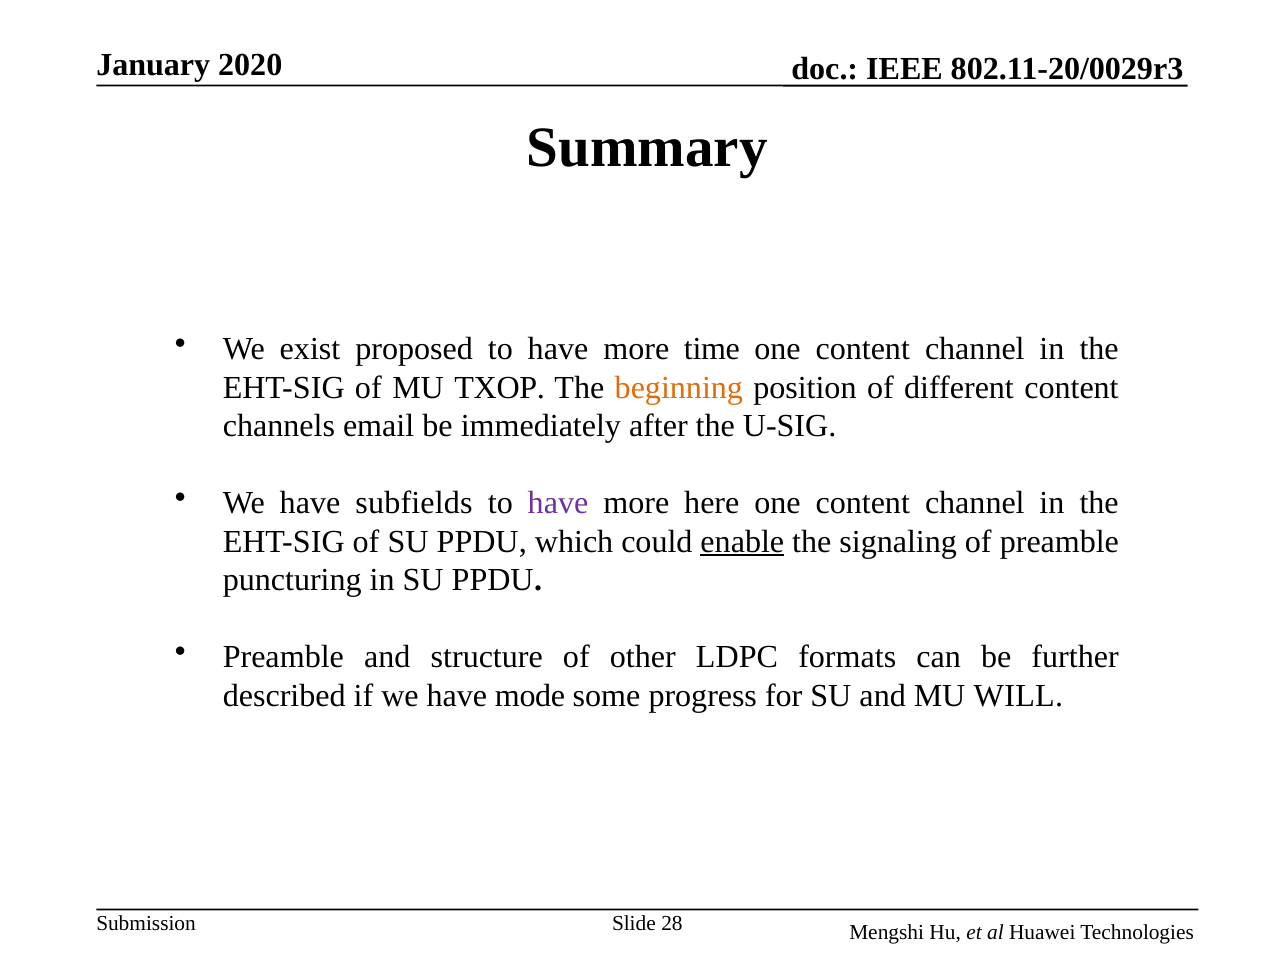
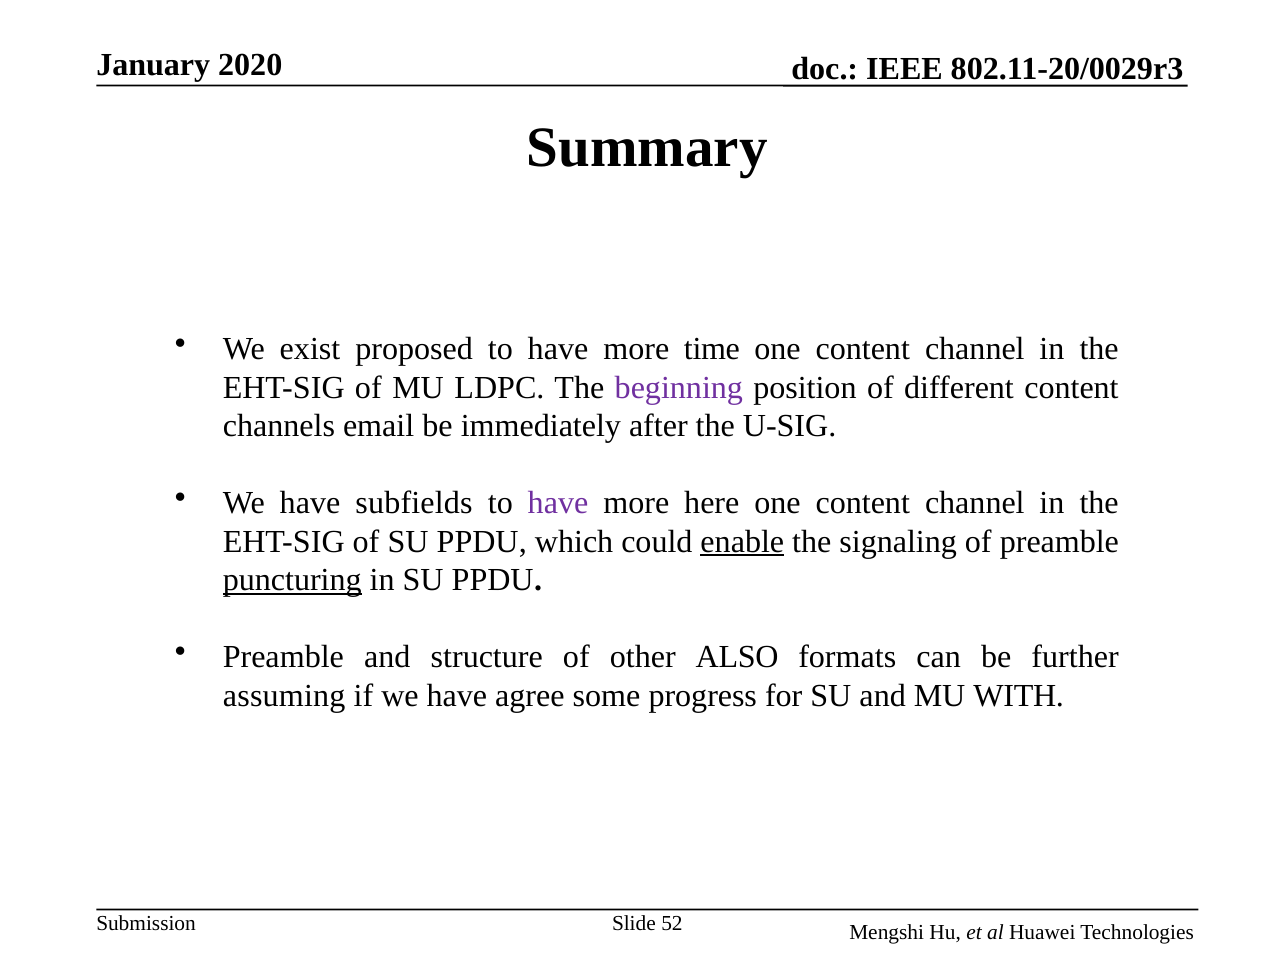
TXOP: TXOP -> LDPC
beginning colour: orange -> purple
puncturing underline: none -> present
LDPC: LDPC -> ALSO
described: described -> assuming
mode: mode -> agree
WILL: WILL -> WITH
28: 28 -> 52
